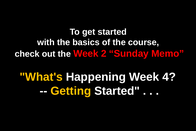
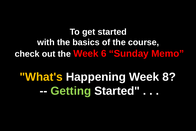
2: 2 -> 6
4: 4 -> 8
Getting colour: yellow -> light green
